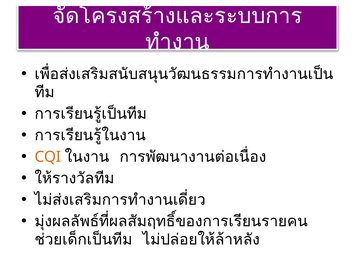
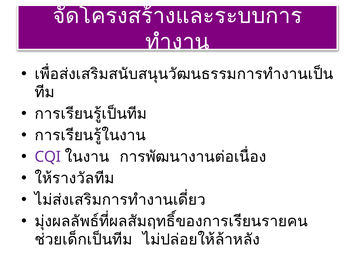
CQI colour: orange -> purple
